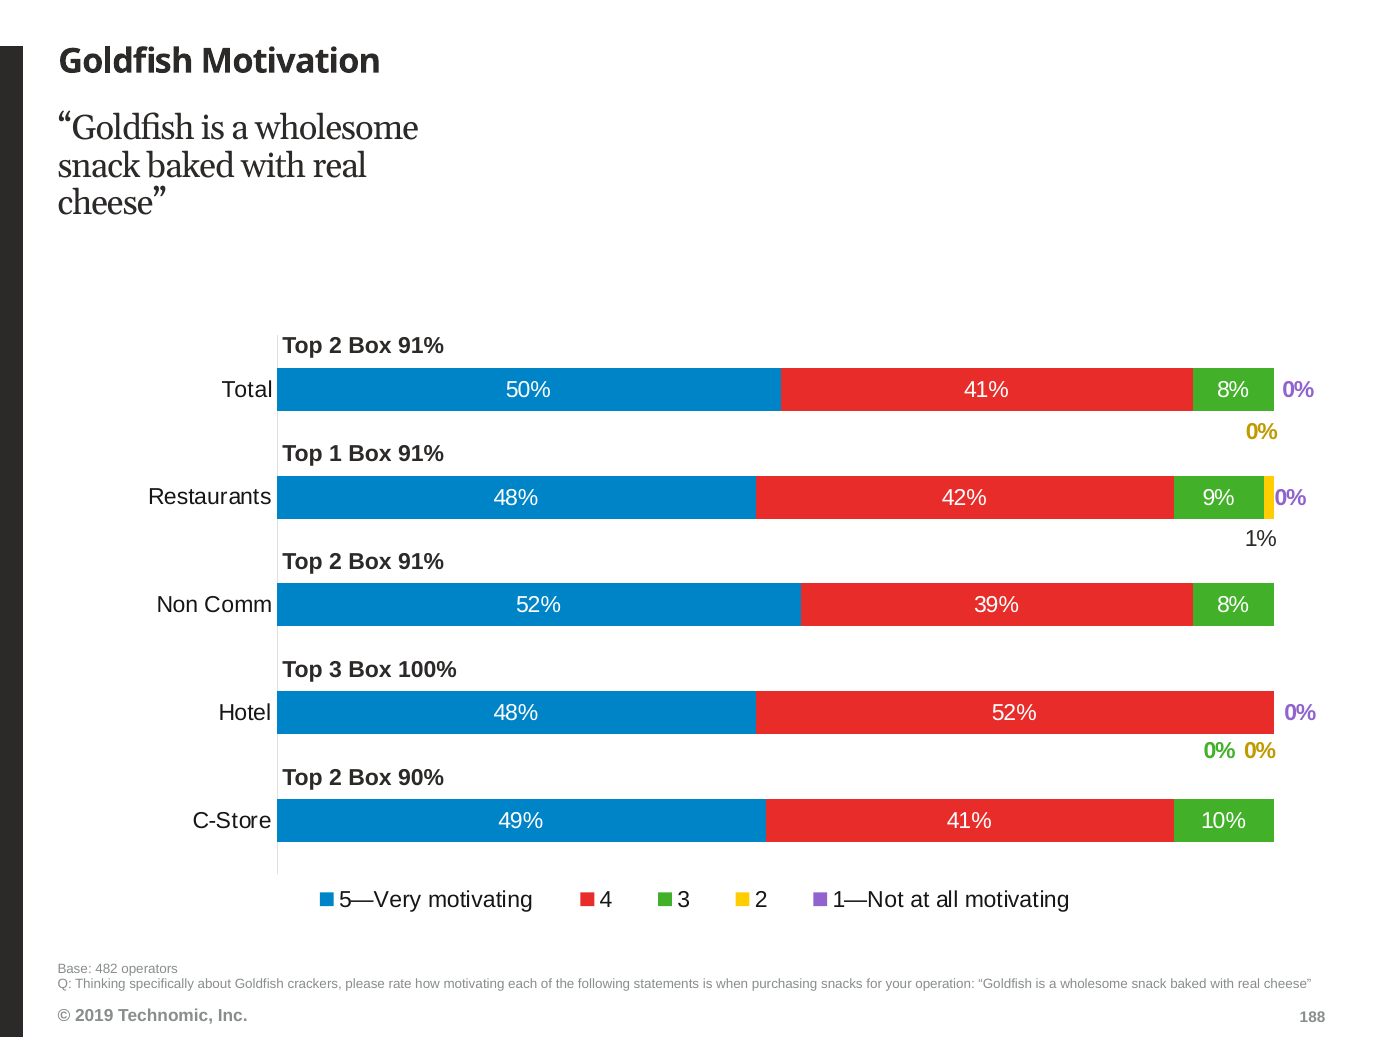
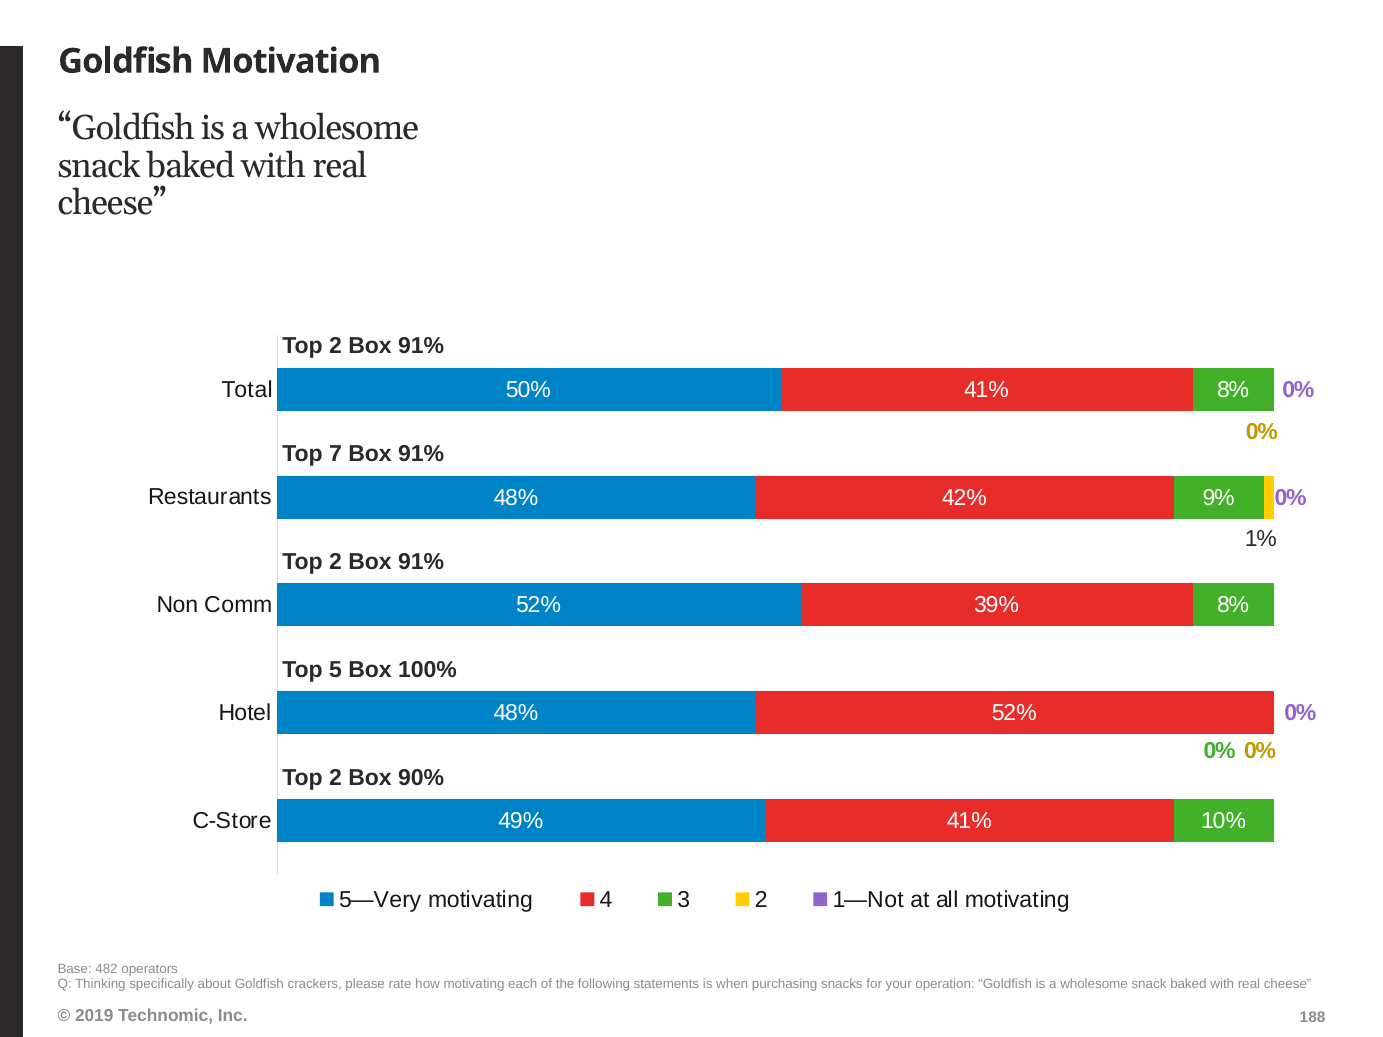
1: 1 -> 7
Top 3: 3 -> 5
